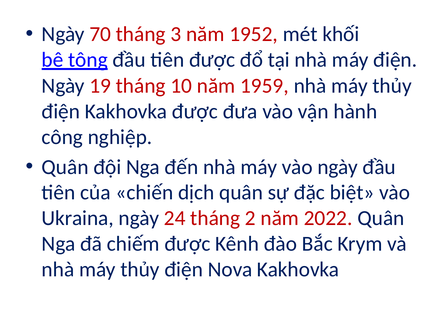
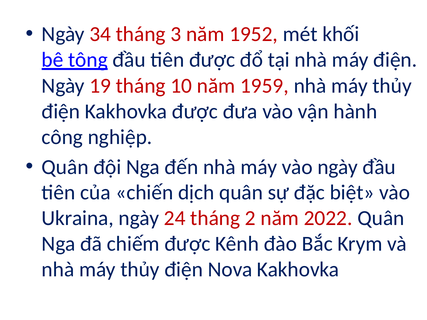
70: 70 -> 34
